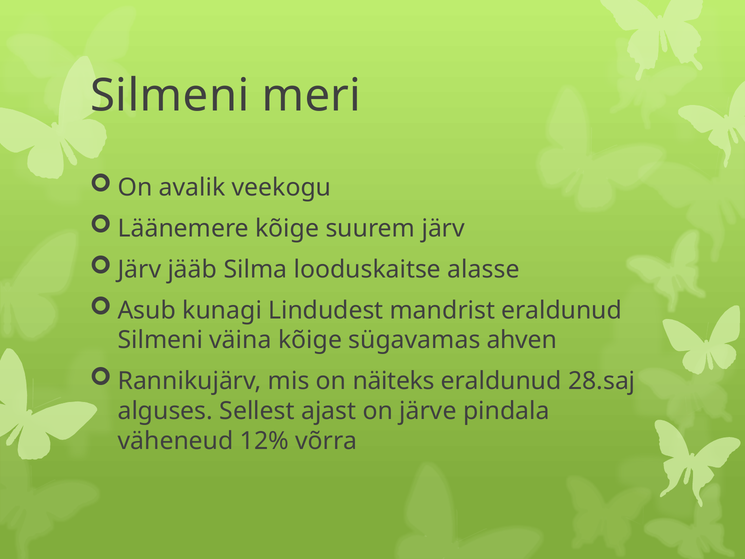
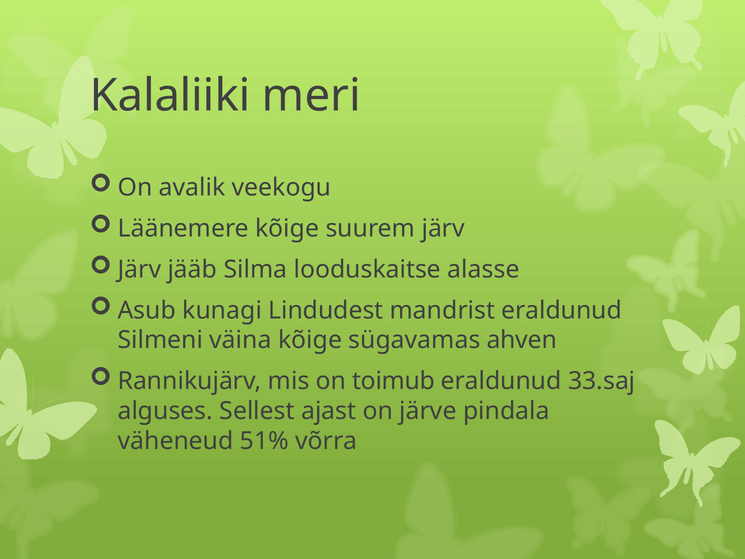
Silmeni at (170, 96): Silmeni -> Kalaliiki
näiteks: näiteks -> toimub
28.saj: 28.saj -> 33.saj
12%: 12% -> 51%
